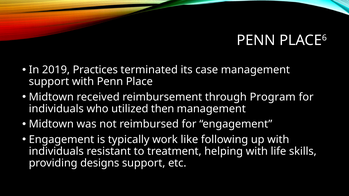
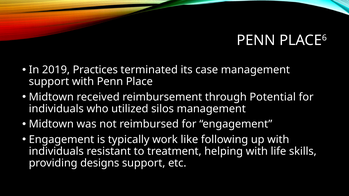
Program: Program -> Potential
then: then -> silos
